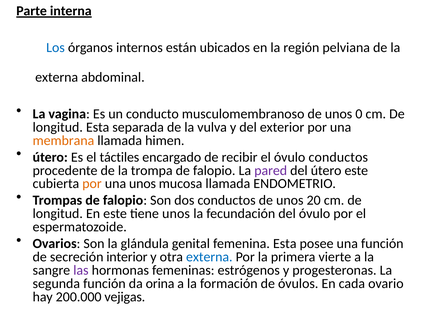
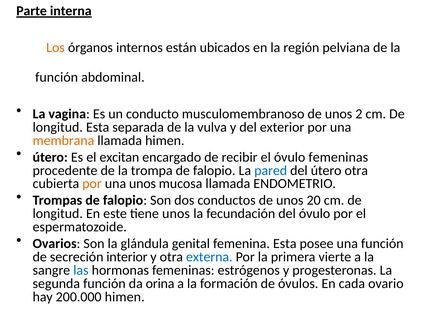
Los colour: blue -> orange
externa at (57, 77): externa -> función
0: 0 -> 2
táctiles: táctiles -> excitan
óvulo conductos: conductos -> femeninas
pared colour: purple -> blue
útero este: este -> otra
las colour: purple -> blue
200.000 vejigas: vejigas -> himen
